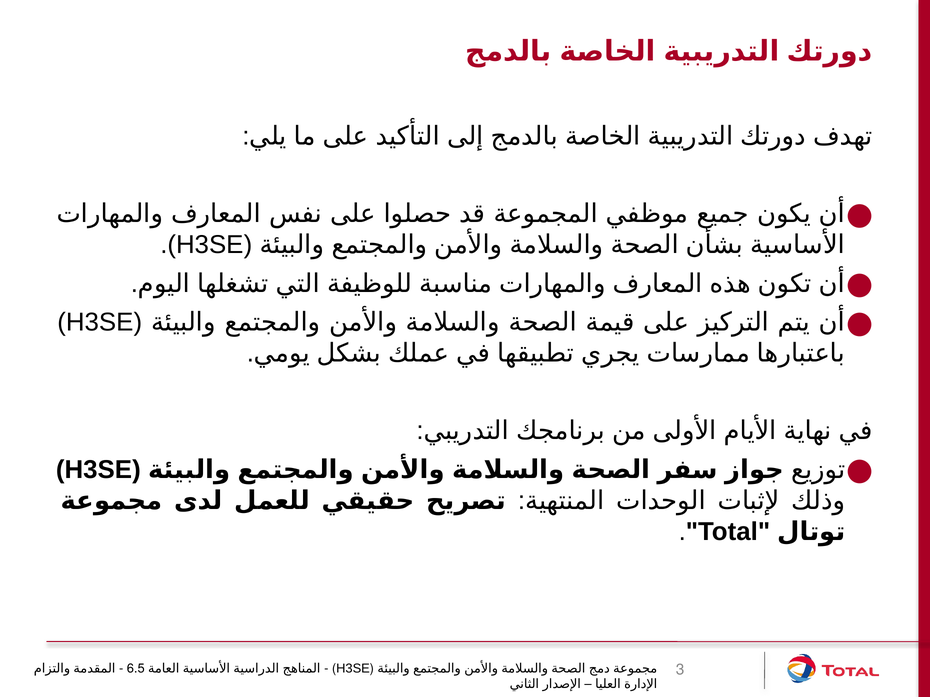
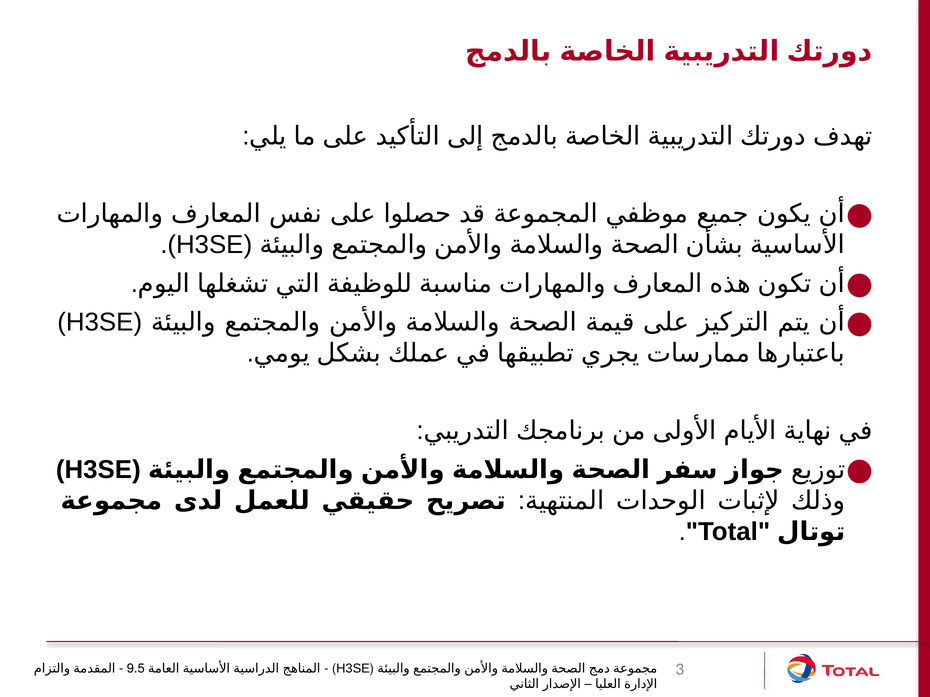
6.5: 6.5 -> 9.5
